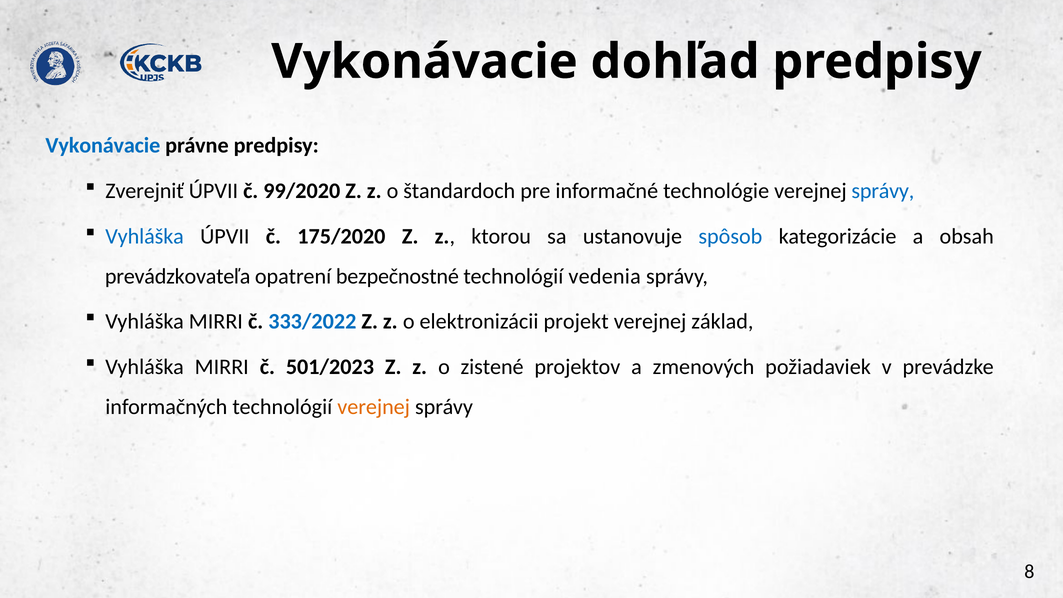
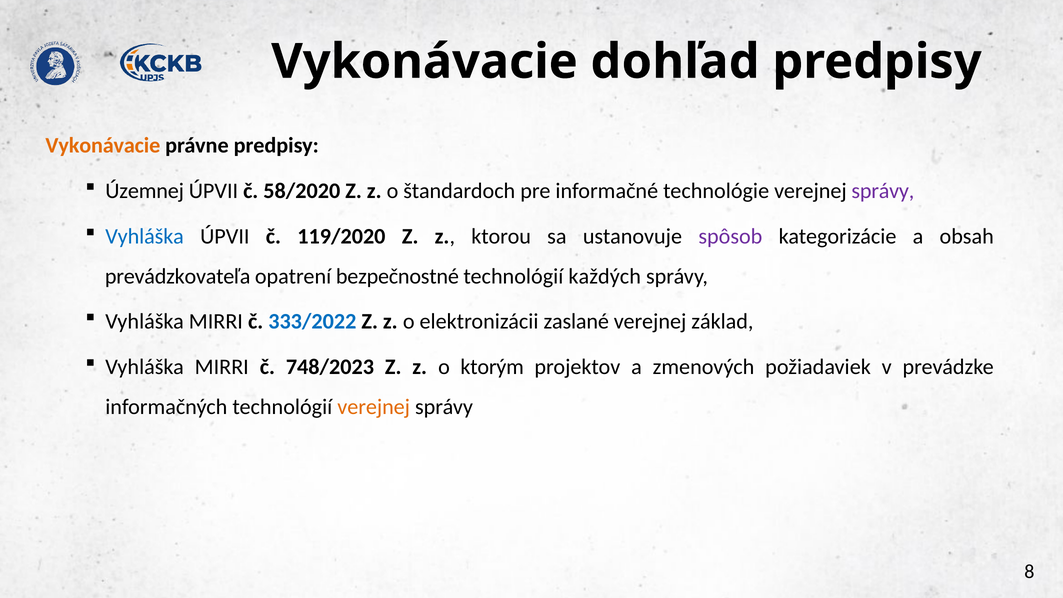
Vykonávacie at (103, 146) colour: blue -> orange
Zverejniť: Zverejniť -> Územnej
99/2020: 99/2020 -> 58/2020
správy at (883, 191) colour: blue -> purple
175/2020: 175/2020 -> 119/2020
spôsob colour: blue -> purple
vedenia: vedenia -> každých
projekt: projekt -> zaslané
501/2023: 501/2023 -> 748/2023
zistené: zistené -> ktorým
